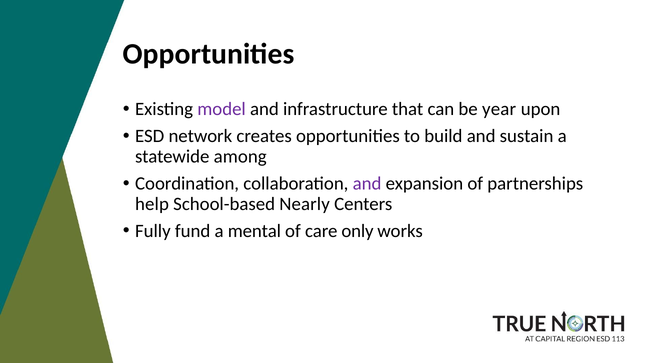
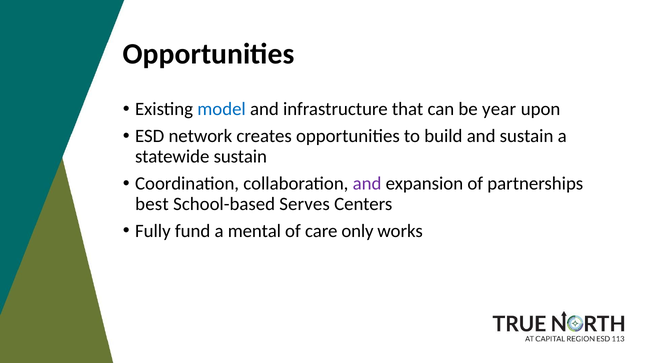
model colour: purple -> blue
statewide among: among -> sustain
help: help -> best
Nearly: Nearly -> Serves
